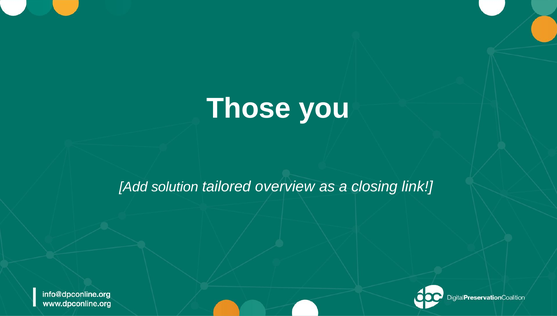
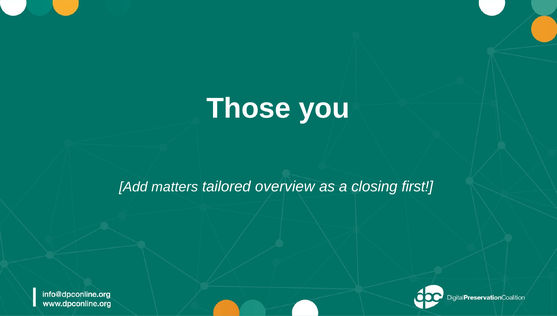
solution: solution -> matters
link: link -> first
